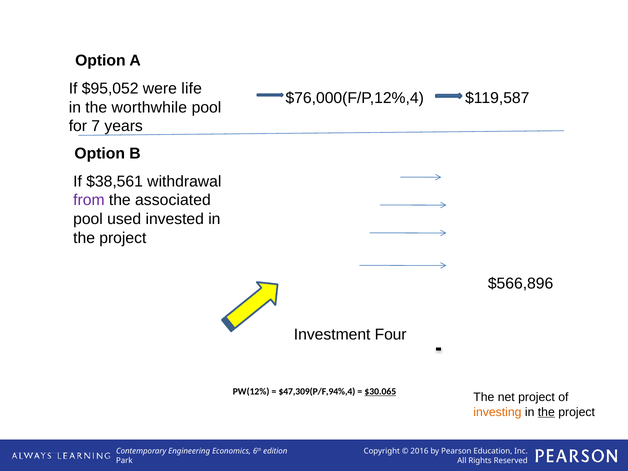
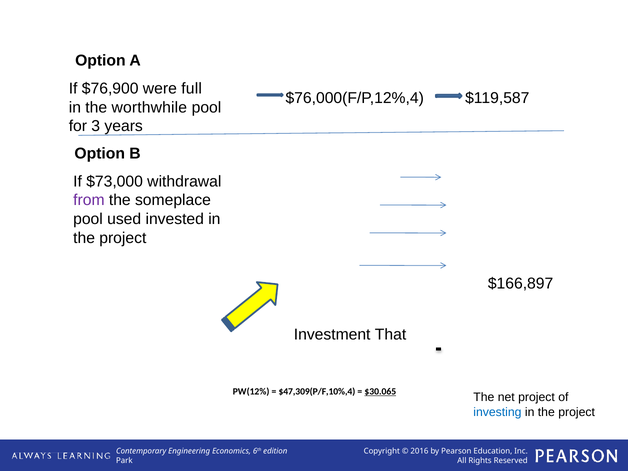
$95,052: $95,052 -> $76,900
life: life -> full
7: 7 -> 3
$38,561: $38,561 -> $73,000
associated: associated -> someplace
$566,896: $566,896 -> $166,897
Four: Four -> That
$47,309(P/F,94%,4: $47,309(P/F,94%,4 -> $47,309(P/F,10%,4
investing colour: orange -> blue
the at (546, 412) underline: present -> none
